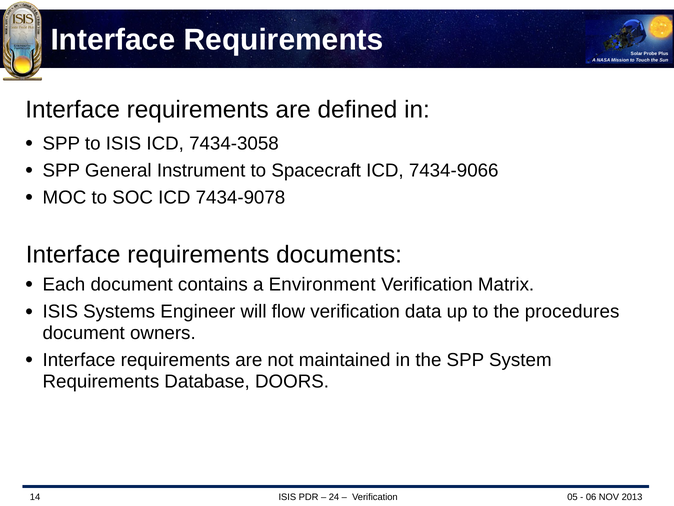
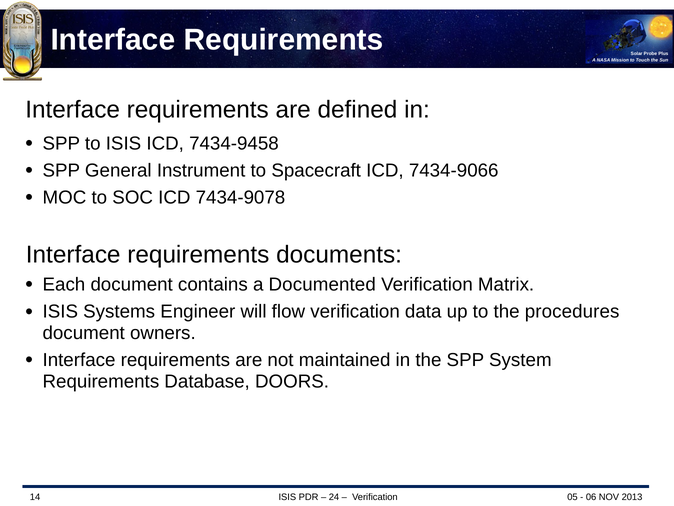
7434-3058: 7434-3058 -> 7434-9458
Environment: Environment -> Documented
